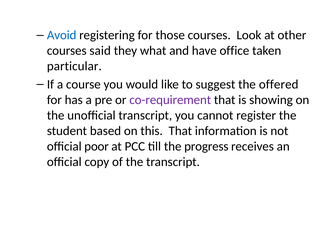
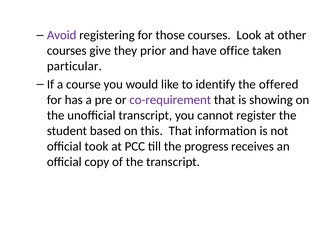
Avoid colour: blue -> purple
said: said -> give
what: what -> prior
suggest: suggest -> identify
poor: poor -> took
